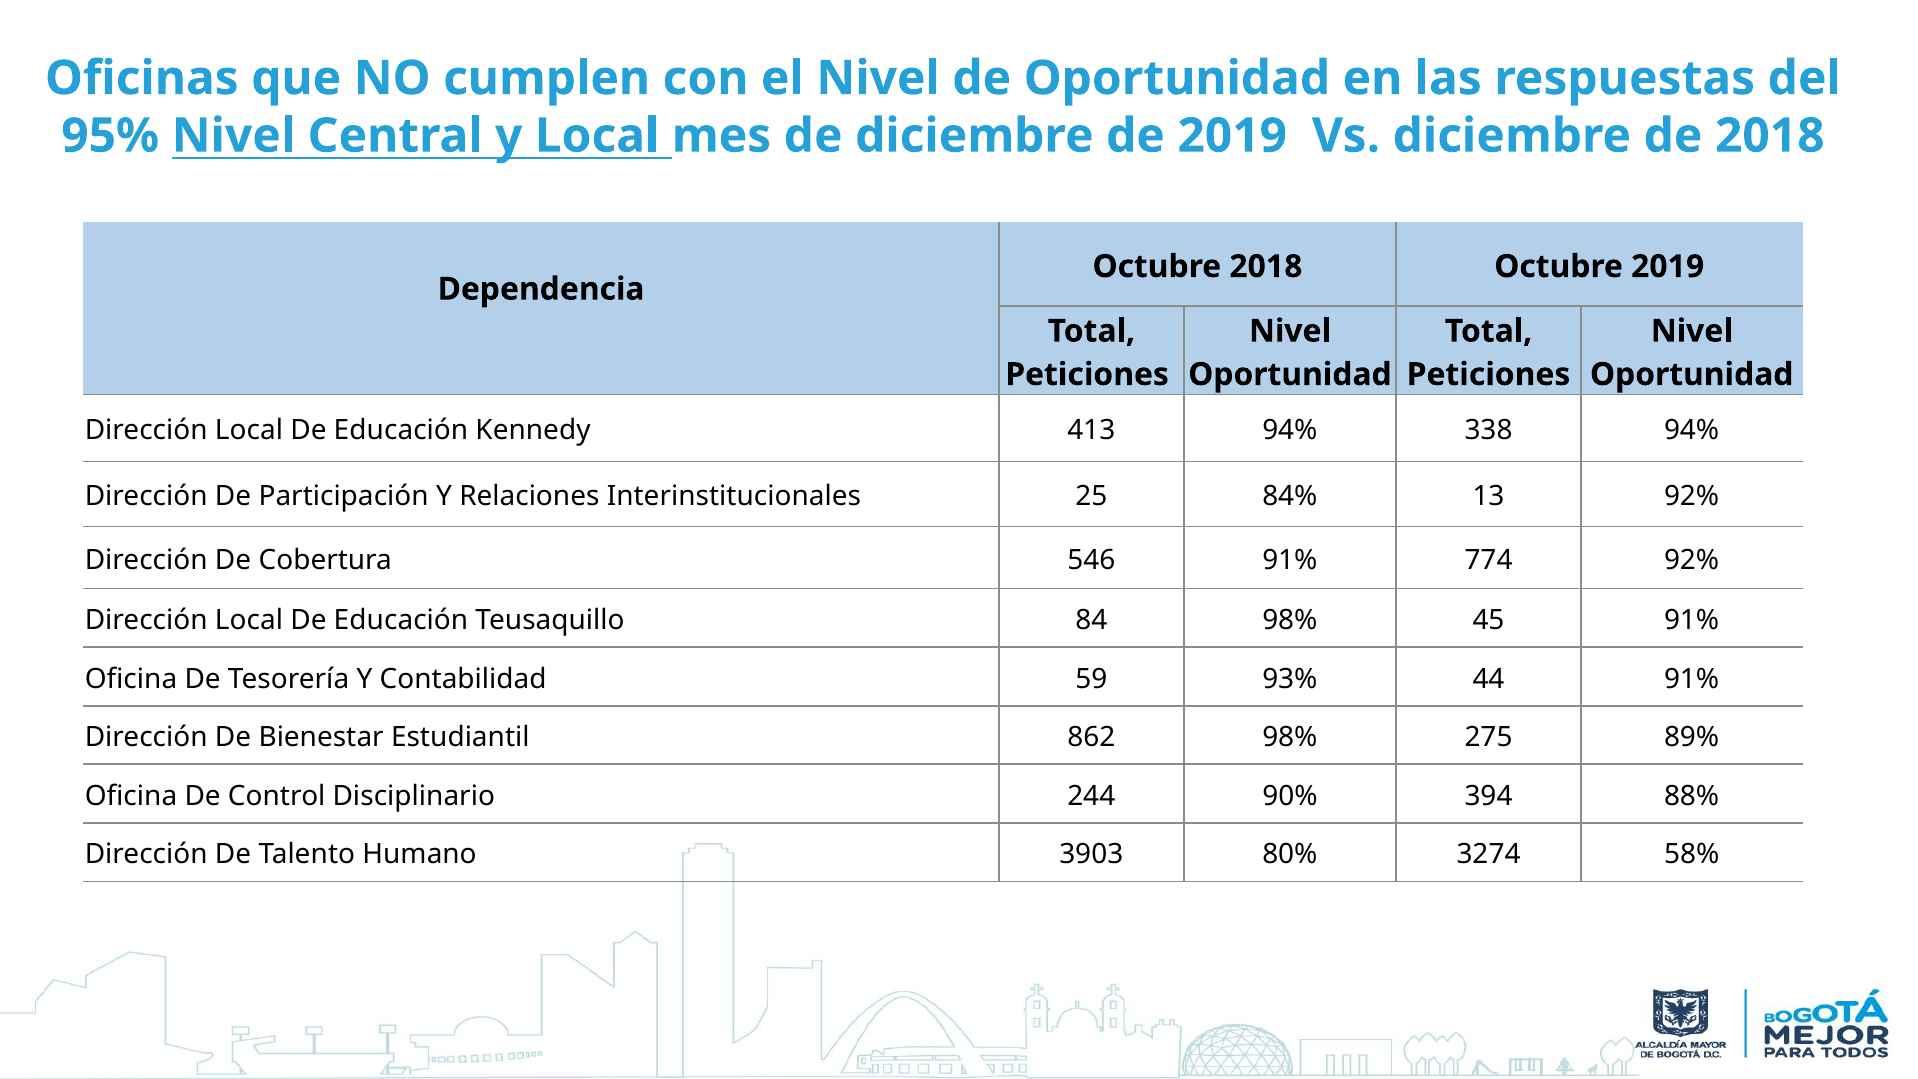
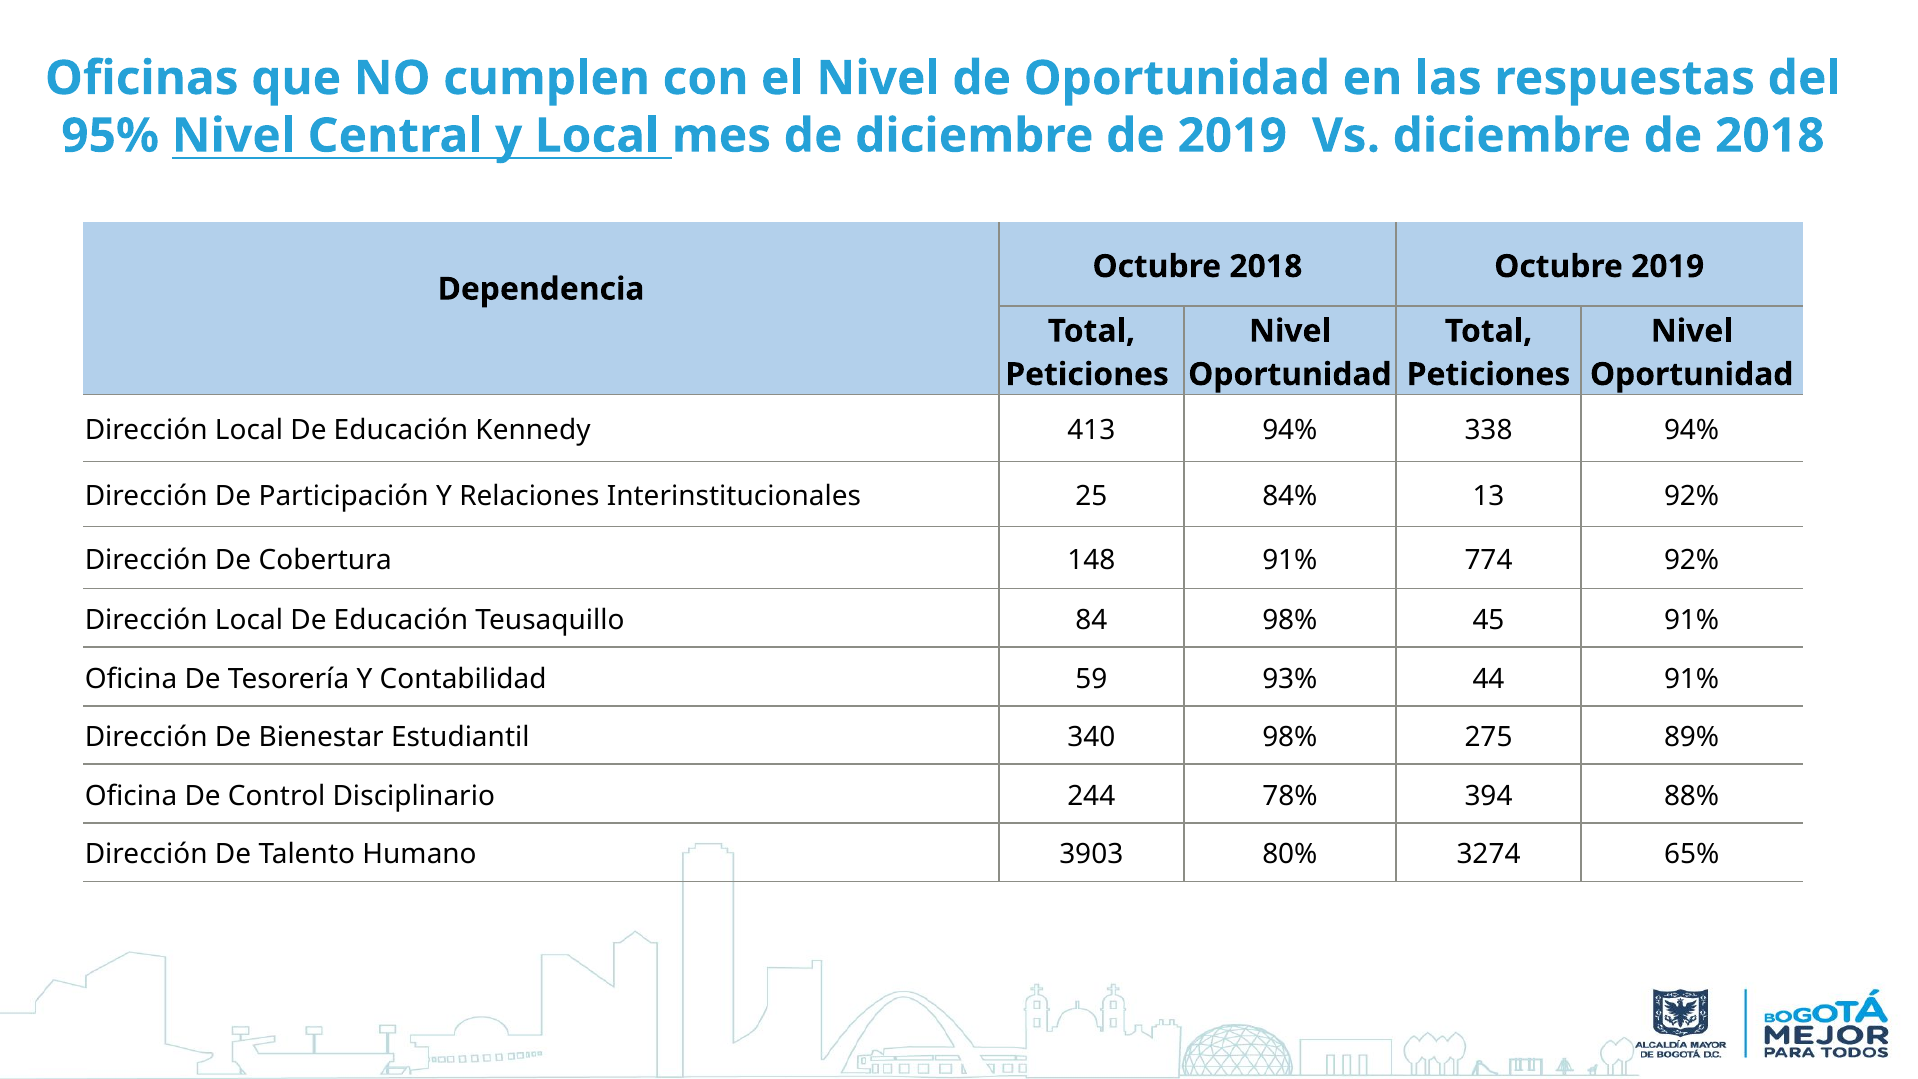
546: 546 -> 148
862: 862 -> 340
90%: 90% -> 78%
58%: 58% -> 65%
